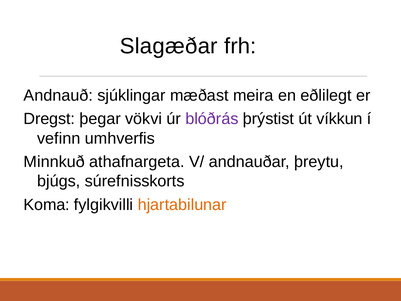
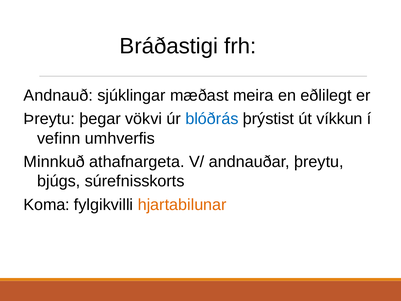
Slagæðar: Slagæðar -> Bráðastigi
Dregst at (49, 119): Dregst -> Þreytu
blóðrás colour: purple -> blue
